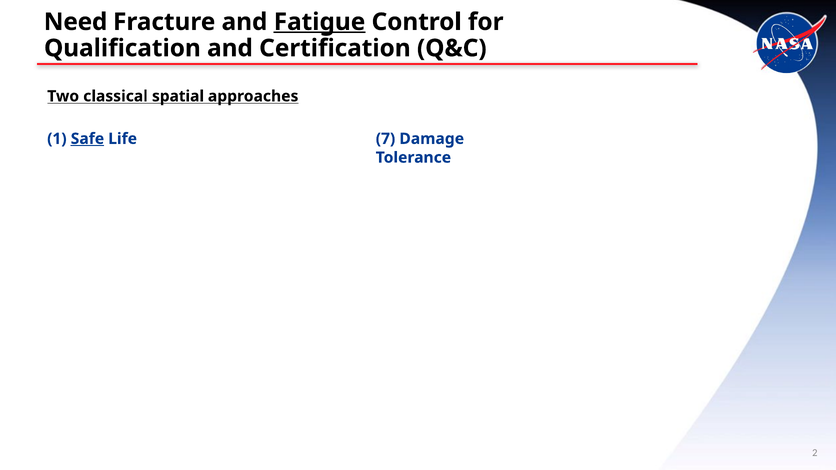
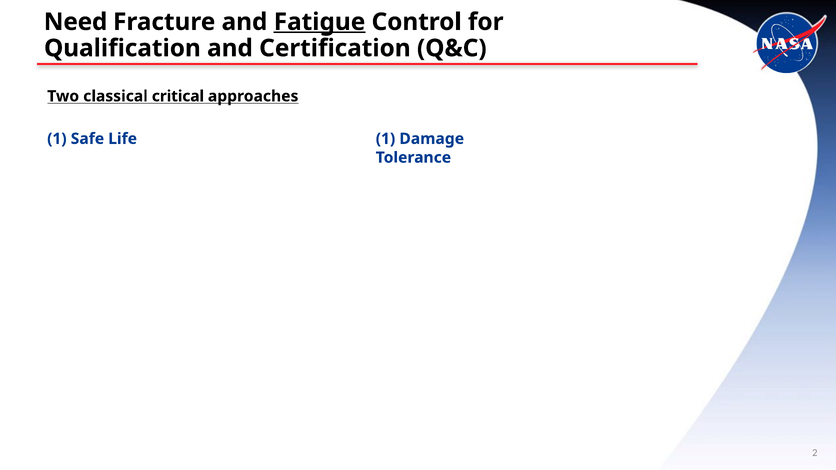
spatial: spatial -> critical
Safe underline: present -> none
Life 7: 7 -> 1
